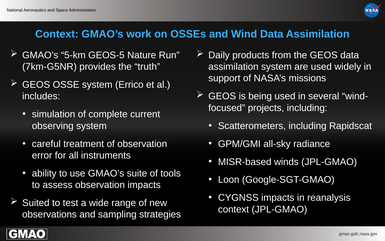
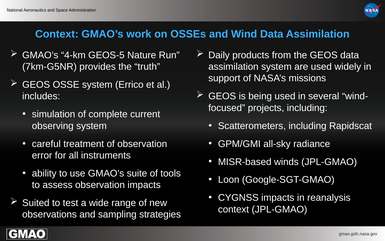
5-km: 5-km -> 4-km
